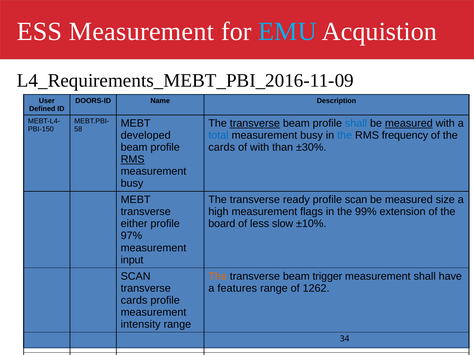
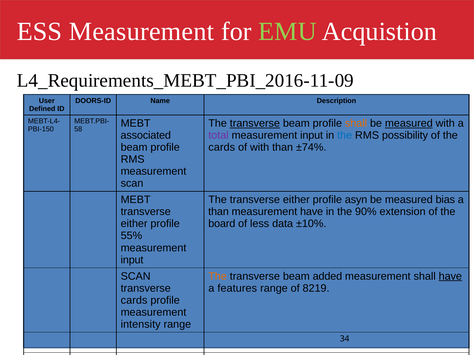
EMU colour: light blue -> light green
shall at (356, 123) colour: blue -> orange
developed: developed -> associated
total colour: blue -> purple
busy at (312, 135): busy -> input
frequency: frequency -> possibility
±30%: ±30% -> ±74%
RMS at (133, 160) underline: present -> none
busy at (132, 184): busy -> scan
The transverse ready: ready -> either
profile scan: scan -> asyn
size: size -> bias
high at (218, 212): high -> than
measurement flags: flags -> have
99%: 99% -> 90%
slow: slow -> data
97%: 97% -> 55%
trigger: trigger -> added
have at (450, 277) underline: none -> present
1262: 1262 -> 8219
